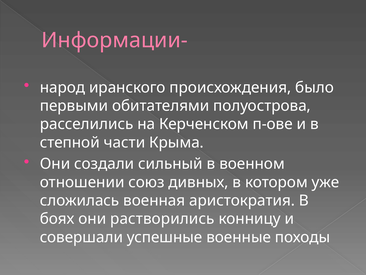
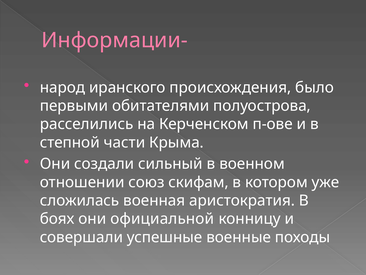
дивных: дивных -> скифам
растворились: растворились -> официальной
